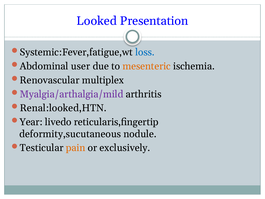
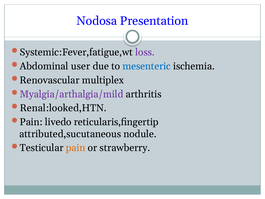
Looked: Looked -> Nodosa
loss colour: blue -> purple
mesenteric colour: orange -> blue
Year at (31, 122): Year -> Pain
deformity,sucutaneous: deformity,sucutaneous -> attributed,sucutaneous
exclusively: exclusively -> strawberry
